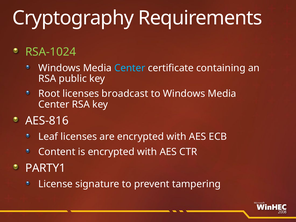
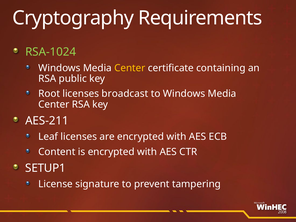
Center at (130, 68) colour: light blue -> yellow
AES-816: AES-816 -> AES-211
PARTY1: PARTY1 -> SETUP1
